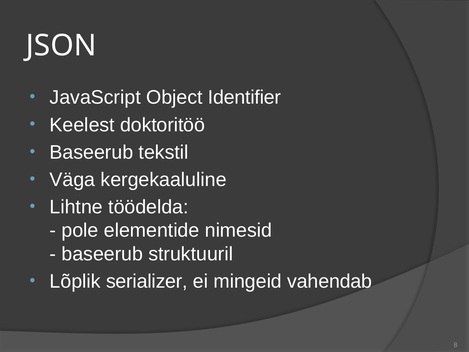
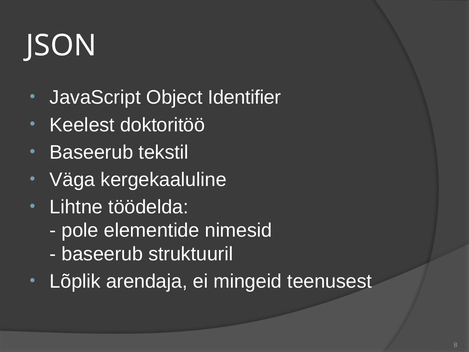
serializer: serializer -> arendaja
vahendab: vahendab -> teenusest
